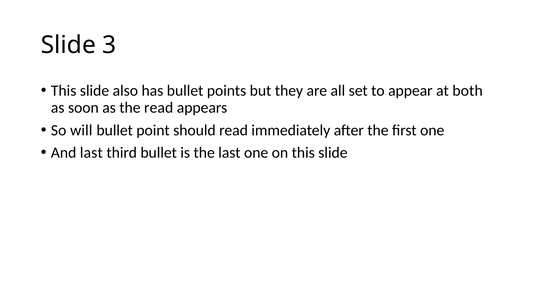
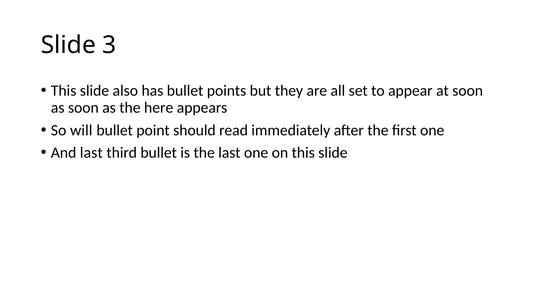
at both: both -> soon
the read: read -> here
